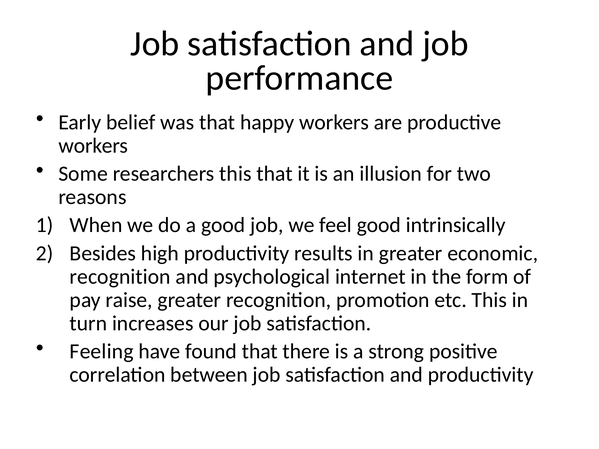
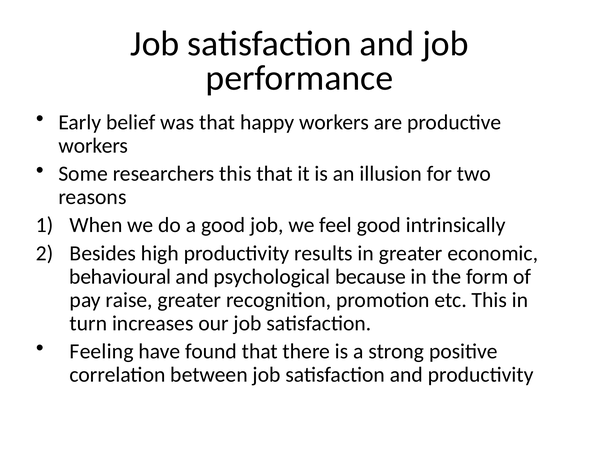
recognition at (120, 277): recognition -> behavioural
internet: internet -> because
